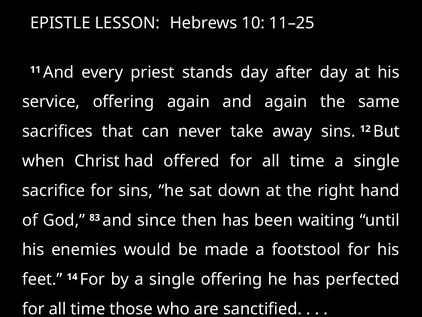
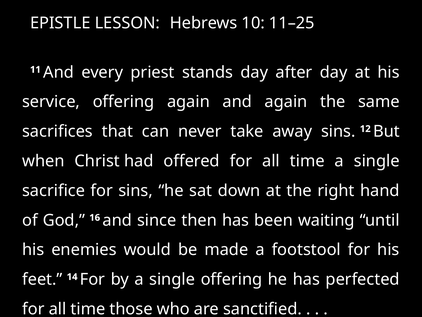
83: 83 -> 16
